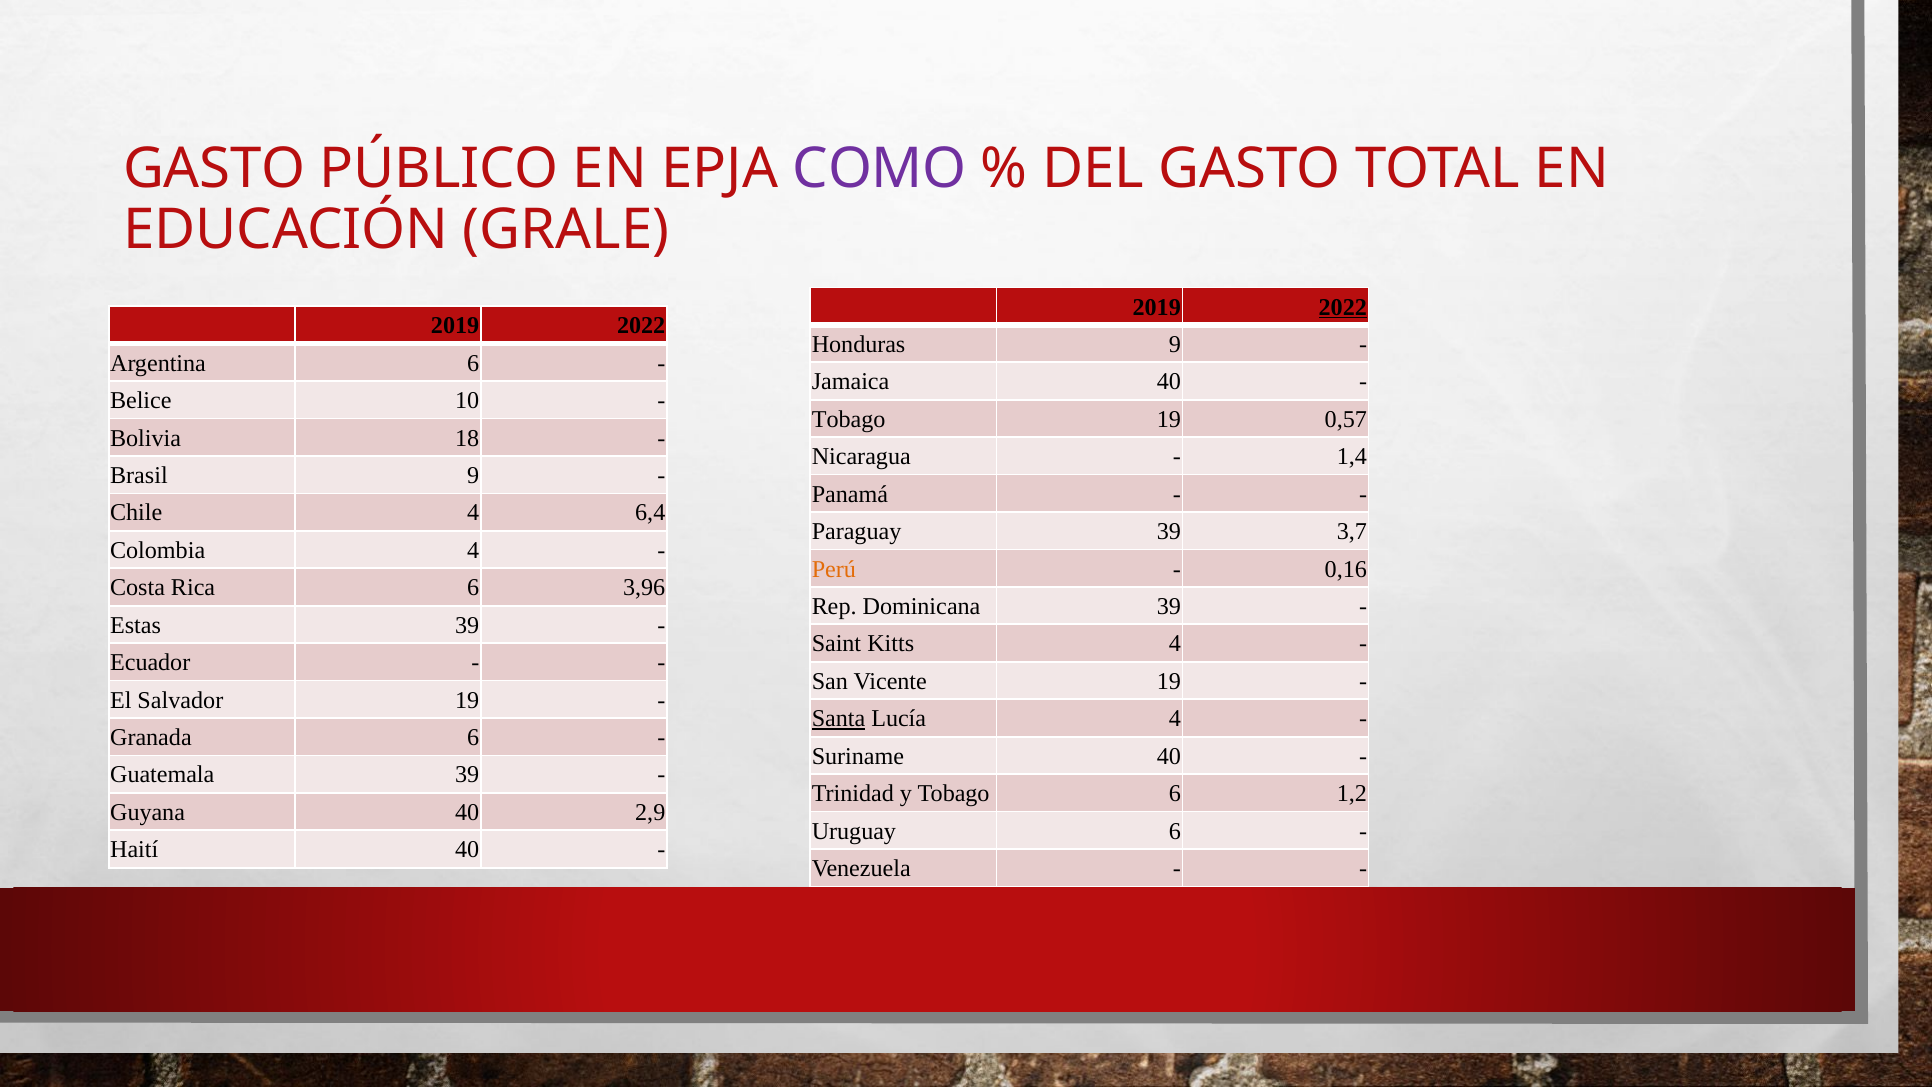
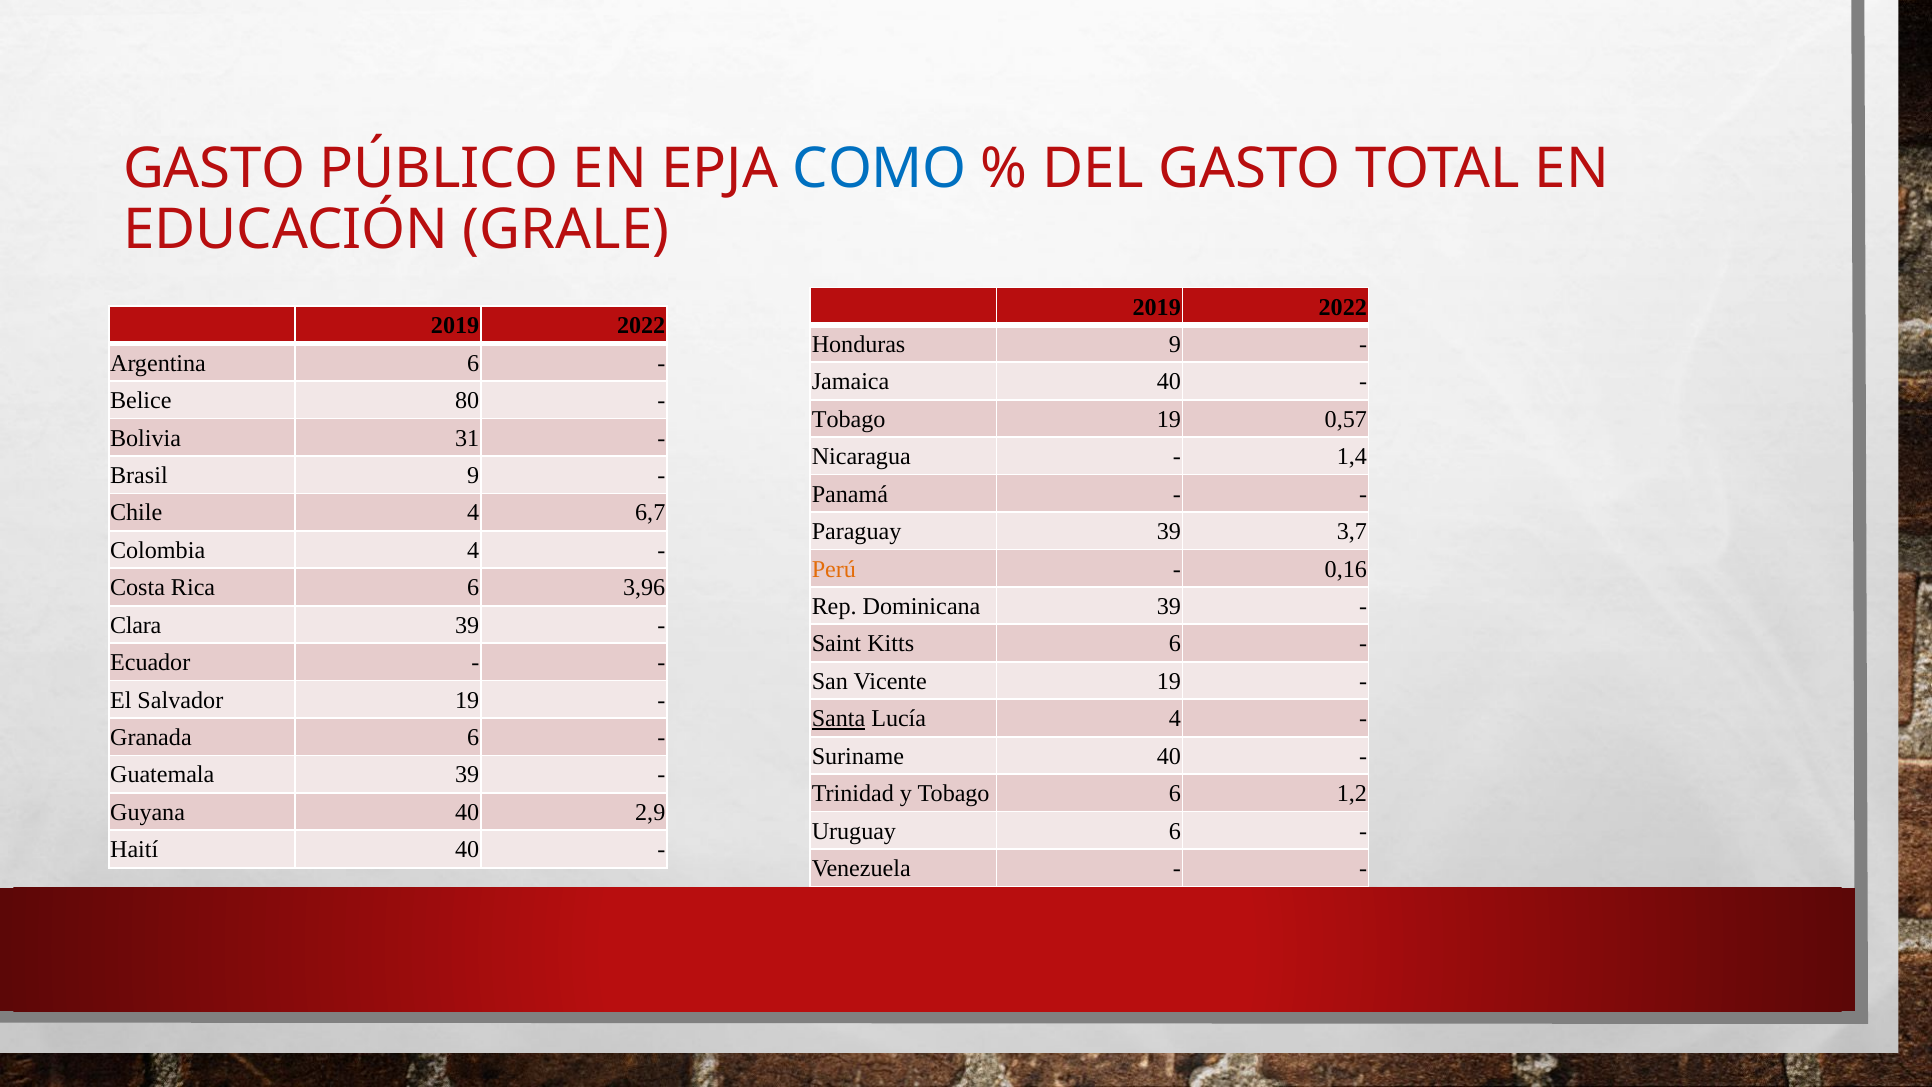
COMO colour: purple -> blue
2022 at (1343, 307) underline: present -> none
10: 10 -> 80
18: 18 -> 31
6,4: 6,4 -> 6,7
Estas: Estas -> Clara
Kitts 4: 4 -> 6
